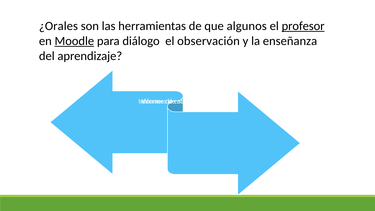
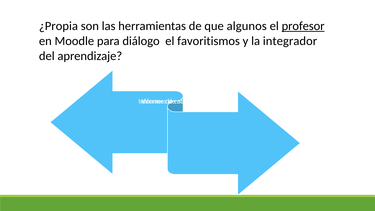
¿Orales: ¿Orales -> ¿Propia
Moodle underline: present -> none
observación: observación -> favoritismos
enseñanza: enseñanza -> integrador
